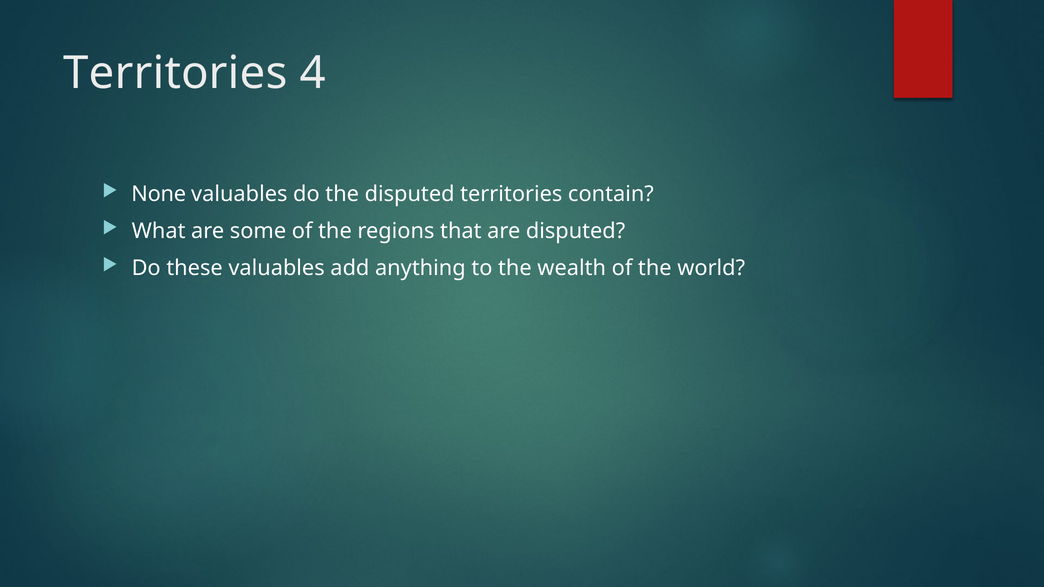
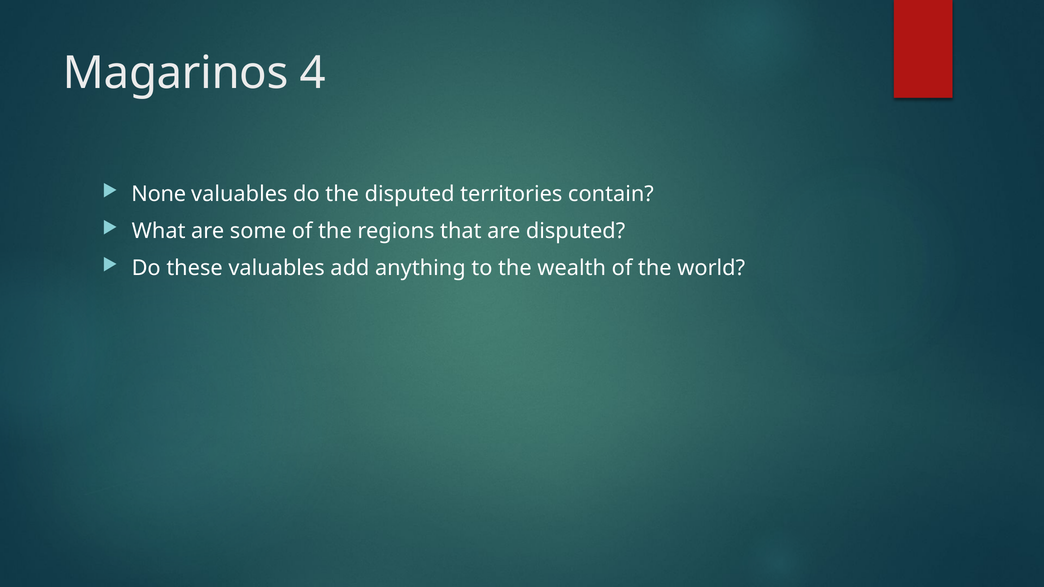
Territories at (175, 73): Territories -> Magarinos
